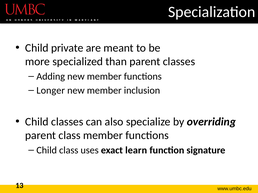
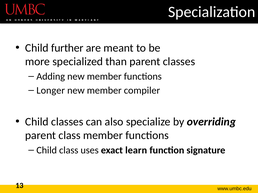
private: private -> further
inclusion: inclusion -> compiler
